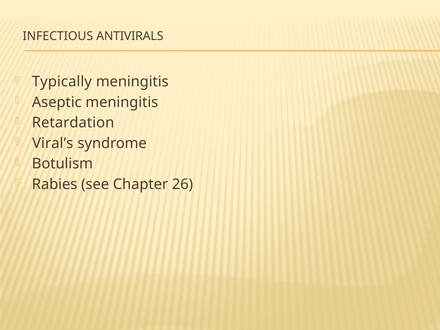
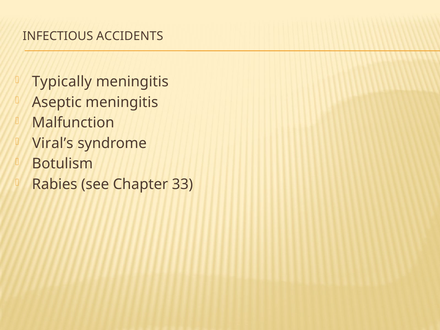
ANTIVIRALS: ANTIVIRALS -> ACCIDENTS
Retardation: Retardation -> Malfunction
26: 26 -> 33
